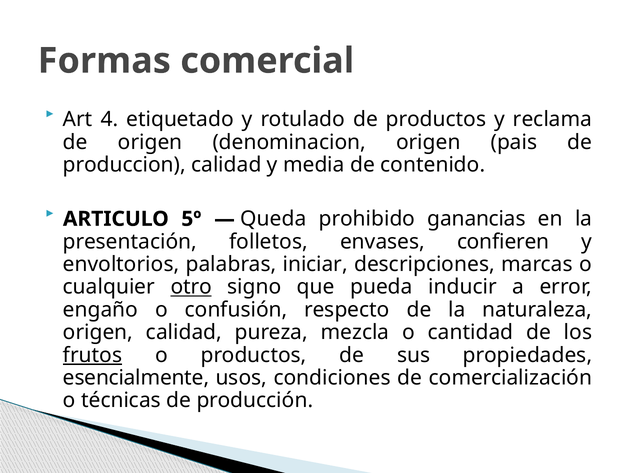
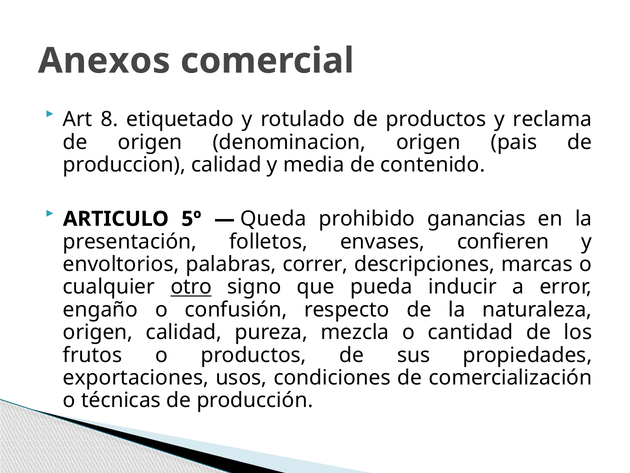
Formas: Formas -> Anexos
4: 4 -> 8
iniciar: iniciar -> correr
frutos underline: present -> none
esencialmente: esencialmente -> exportaciones
